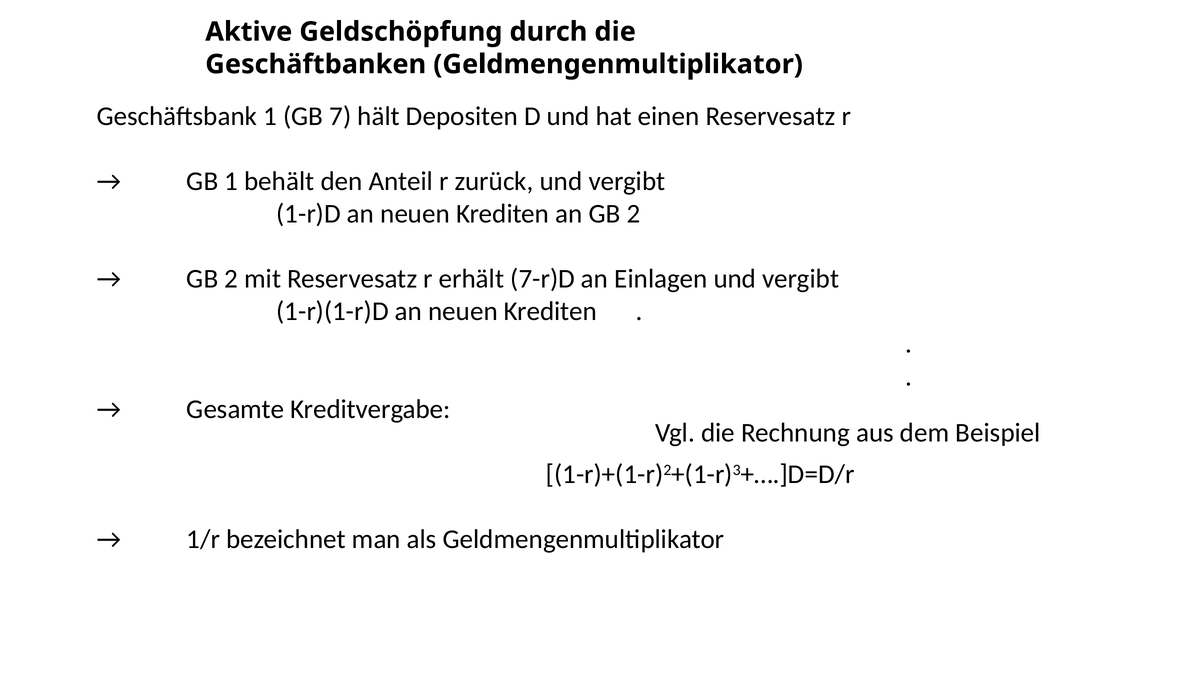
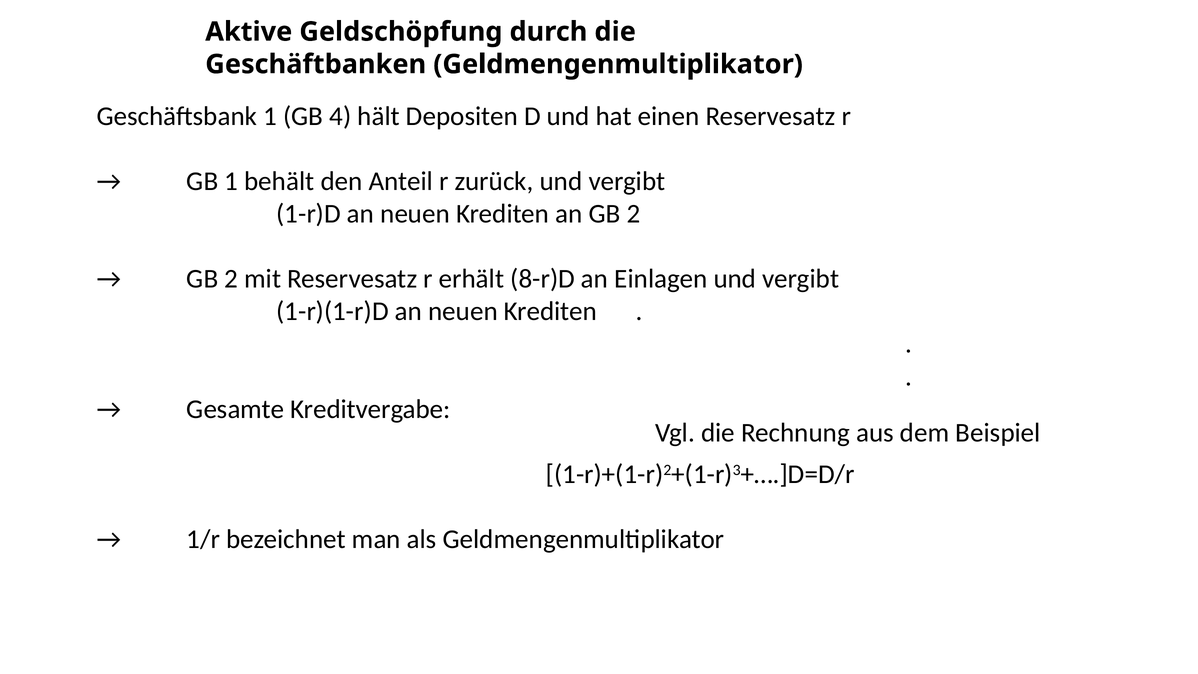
7: 7 -> 4
7-r)D: 7-r)D -> 8-r)D
